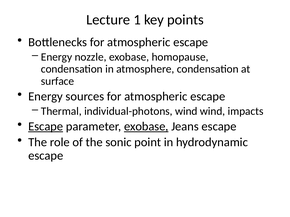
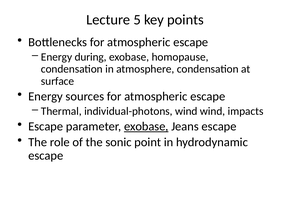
1: 1 -> 5
nozzle: nozzle -> during
Escape at (46, 127) underline: present -> none
